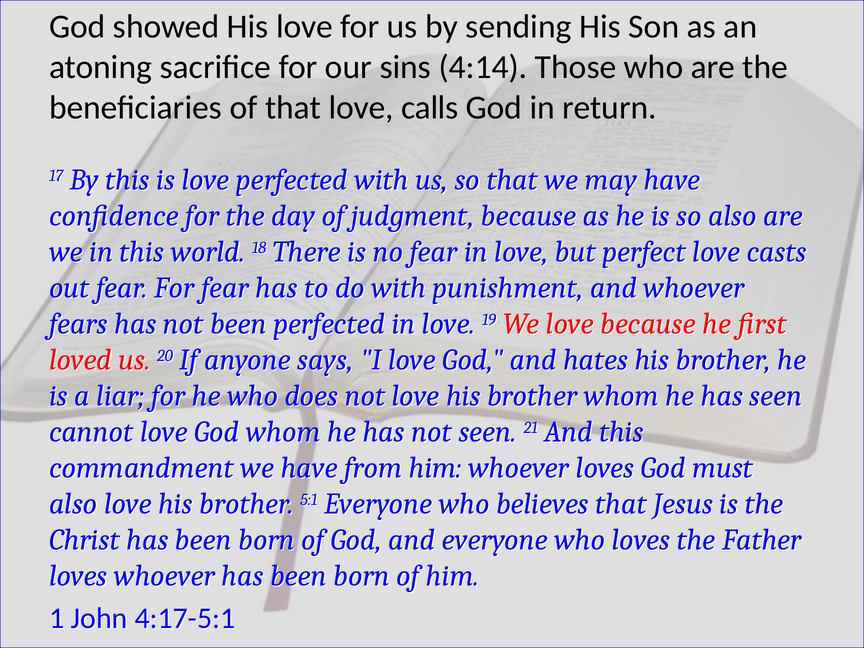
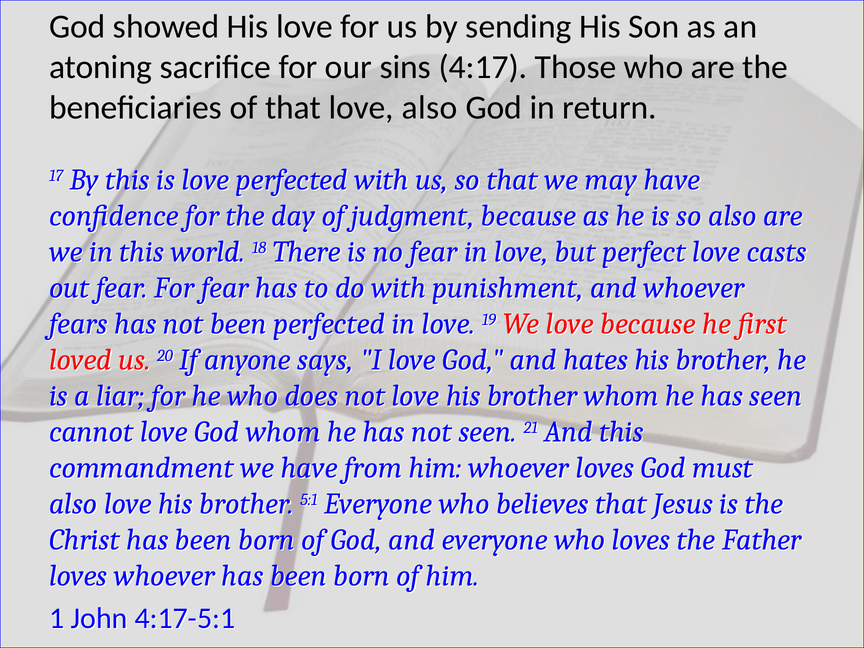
4:14: 4:14 -> 4:17
love calls: calls -> also
